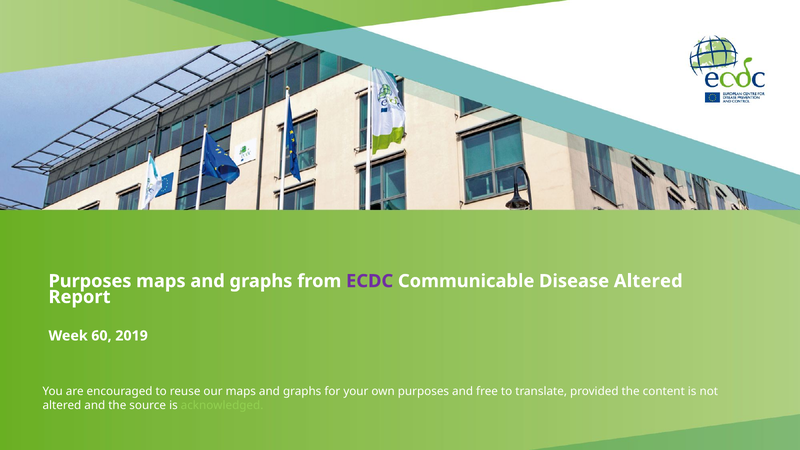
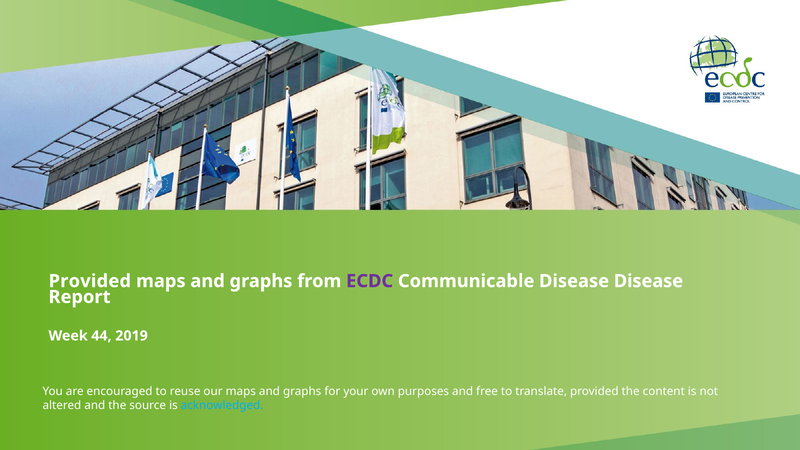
Purposes at (90, 281): Purposes -> Provided
Disease Altered: Altered -> Disease
60: 60 -> 44
acknowledged colour: light green -> light blue
